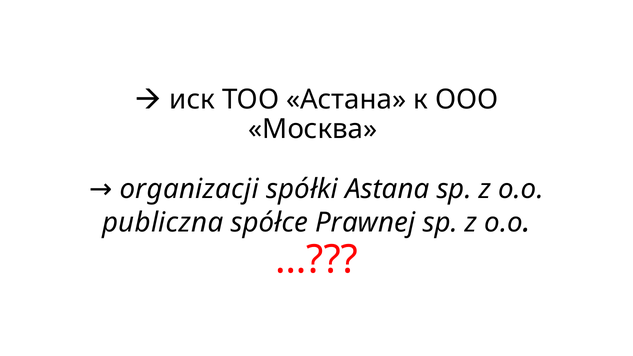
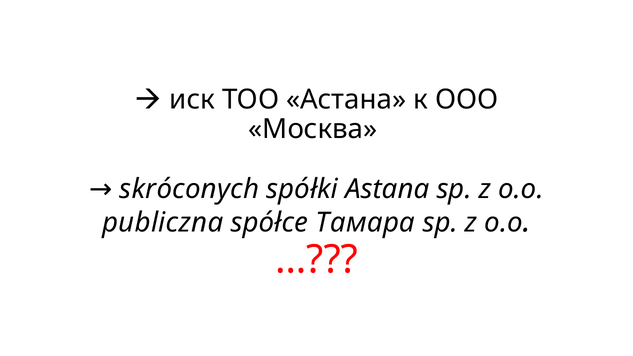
organizacji: organizacji -> skróconych
Prawnej: Prawnej -> Тамара
